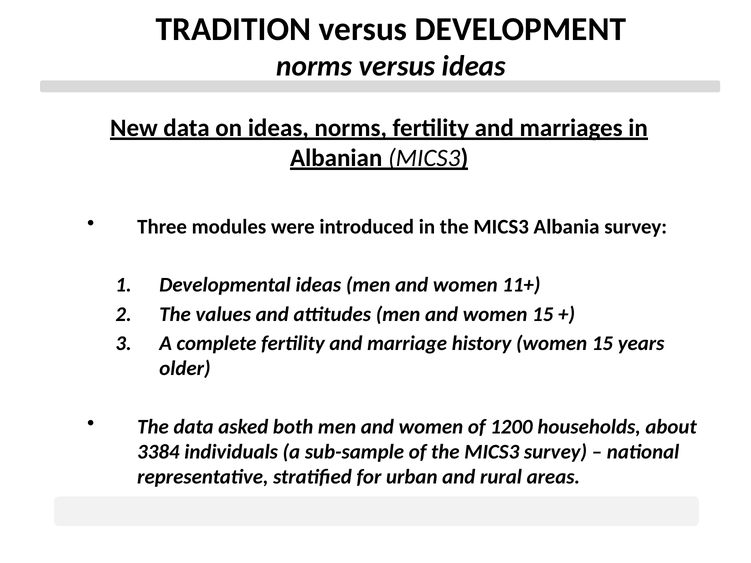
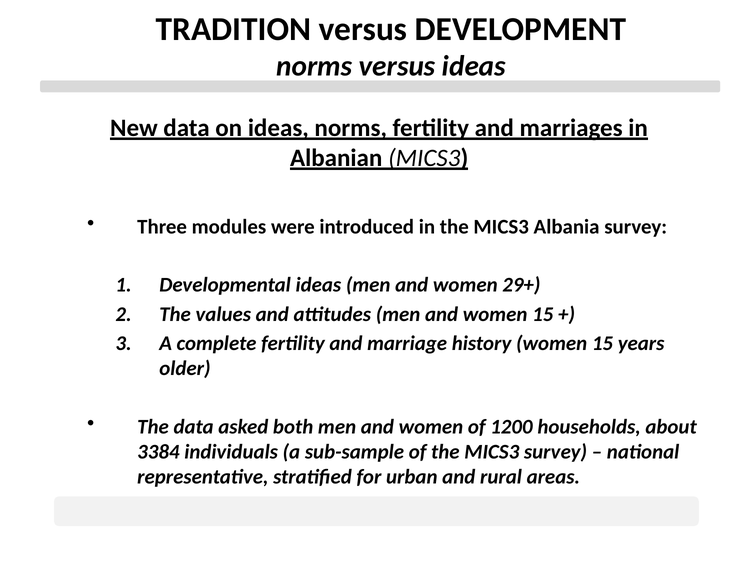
11+: 11+ -> 29+
